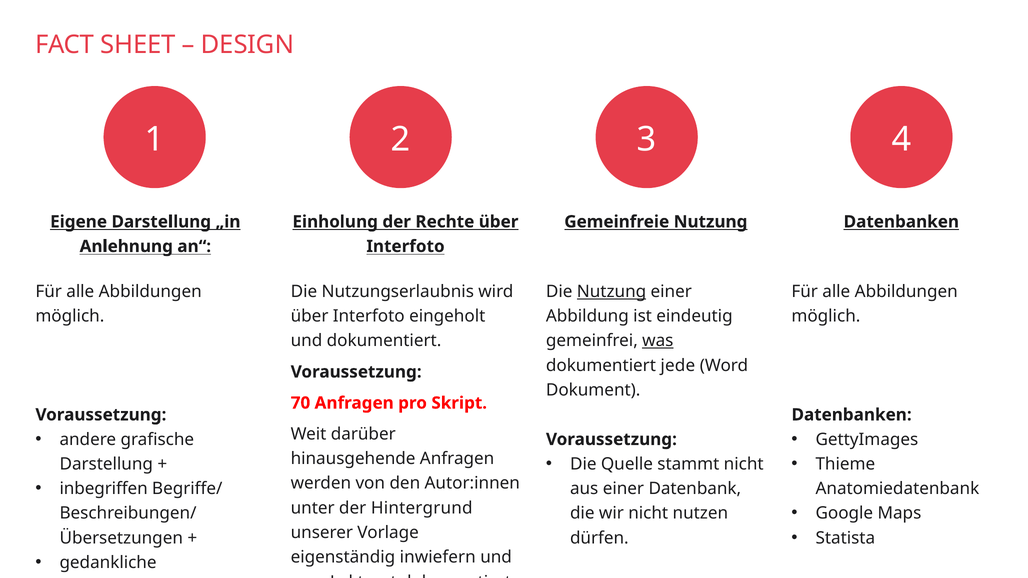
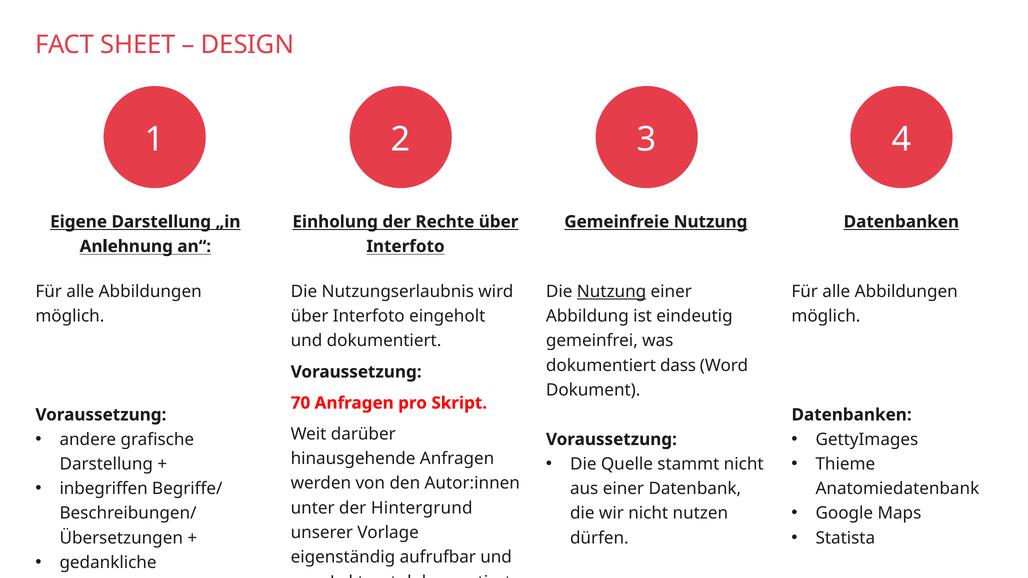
was underline: present -> none
jede: jede -> dass
inwiefern: inwiefern -> aufrufbar
